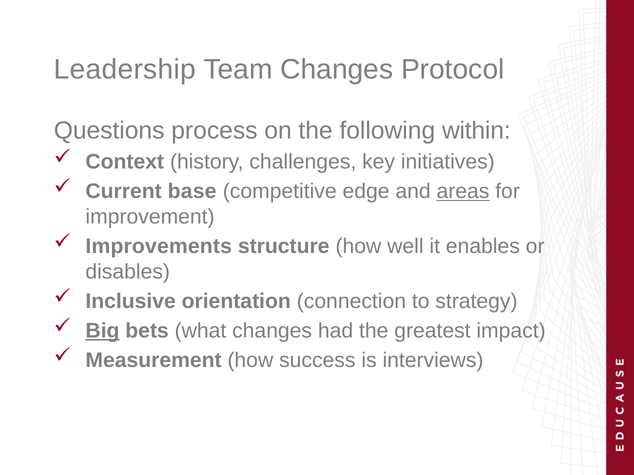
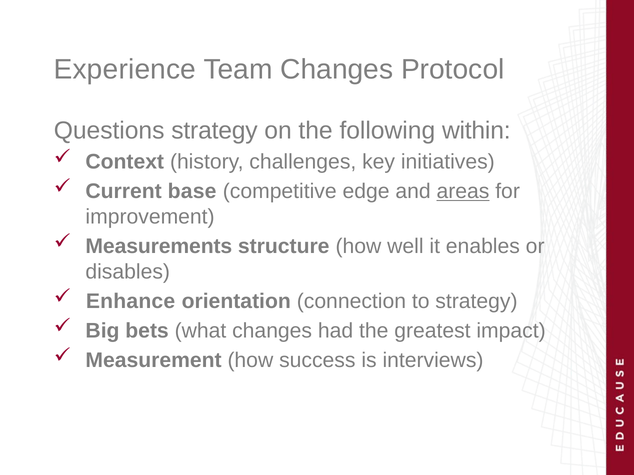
Leadership: Leadership -> Experience
Questions process: process -> strategy
Improvements: Improvements -> Measurements
Inclusive: Inclusive -> Enhance
Big underline: present -> none
